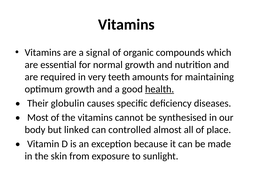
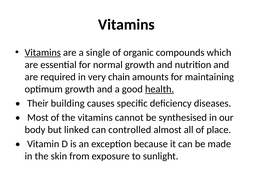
Vitamins at (43, 52) underline: none -> present
signal: signal -> single
teeth: teeth -> chain
globulin: globulin -> building
